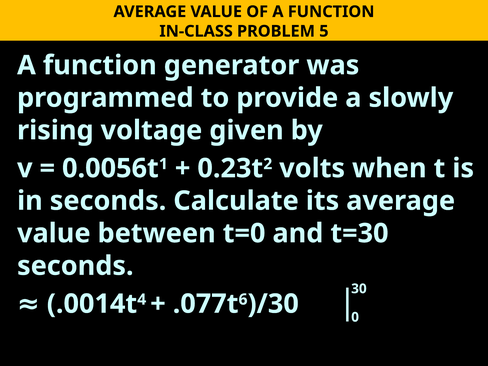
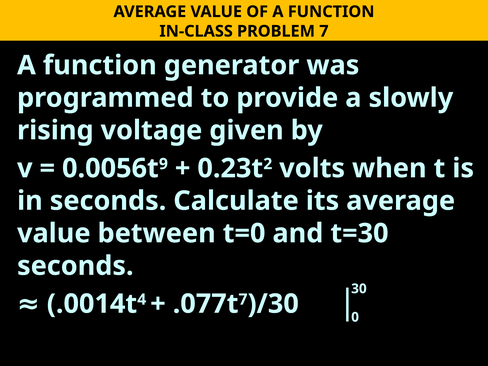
PROBLEM 5: 5 -> 7
1: 1 -> 9
6 at (243, 299): 6 -> 7
